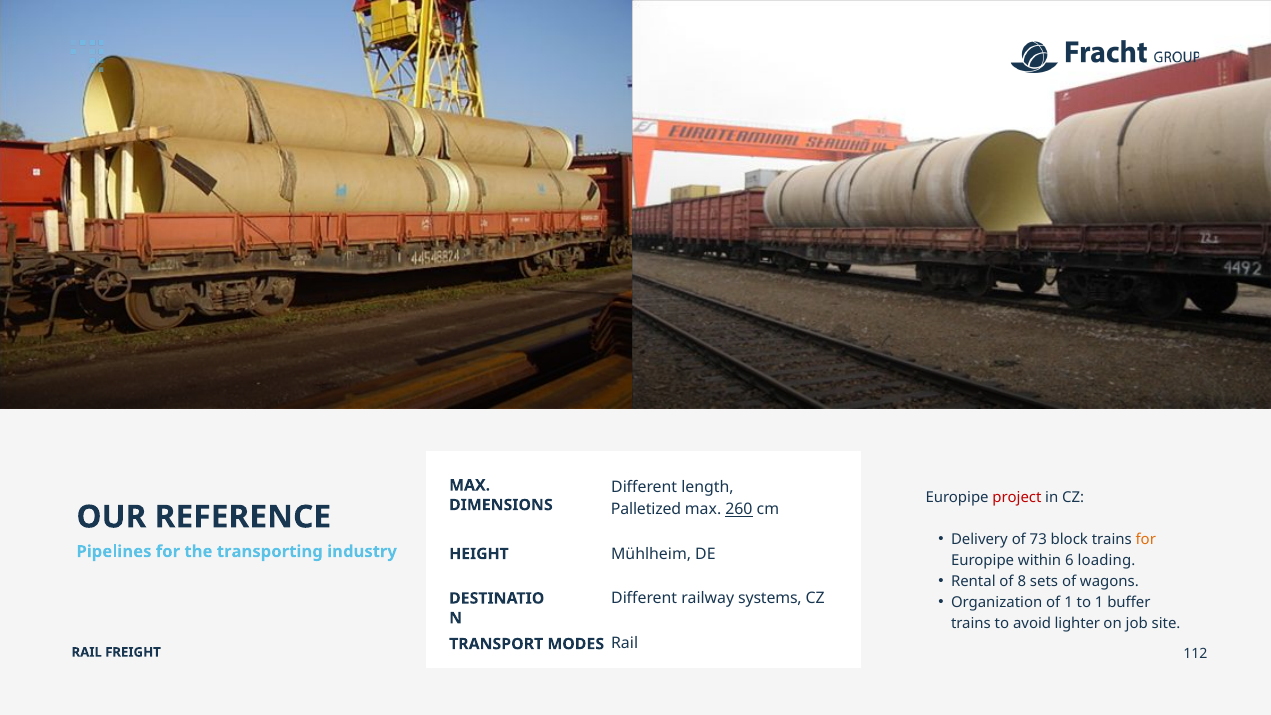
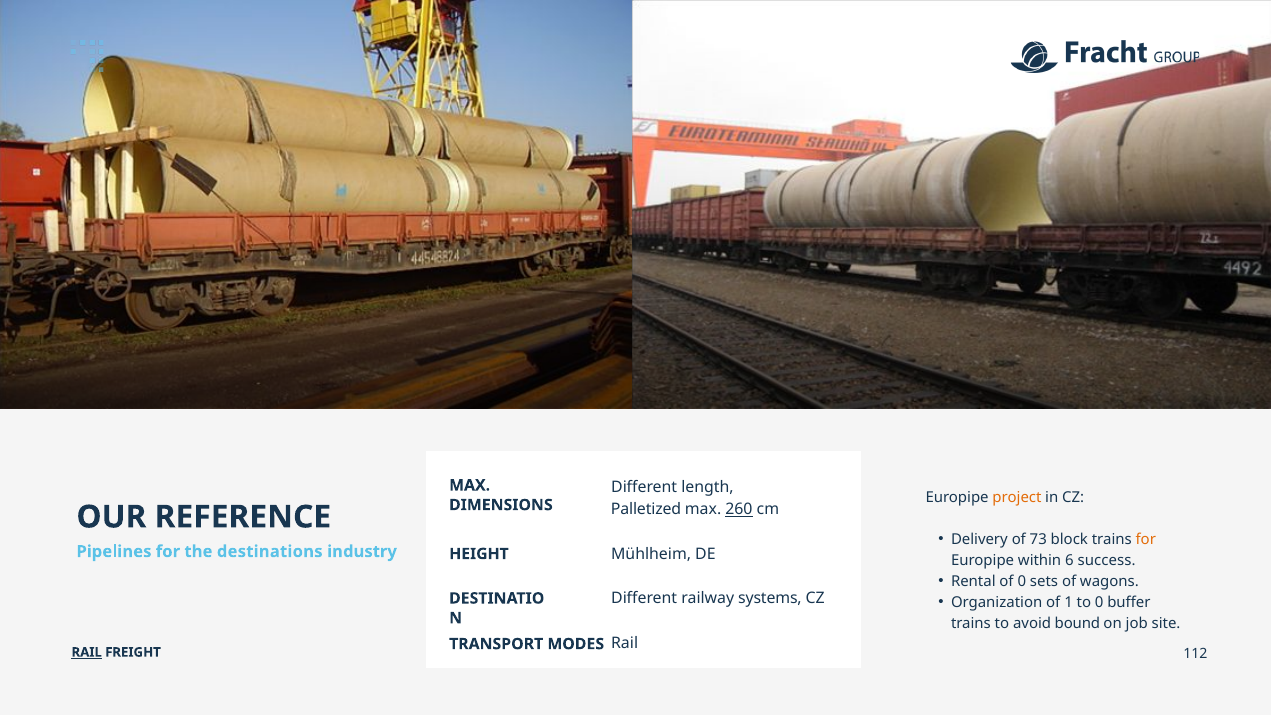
project colour: red -> orange
transporting: transporting -> destinations
loading: loading -> success
of 8: 8 -> 0
to 1: 1 -> 0
lighter: lighter -> bound
RAIL at (87, 652) underline: none -> present
